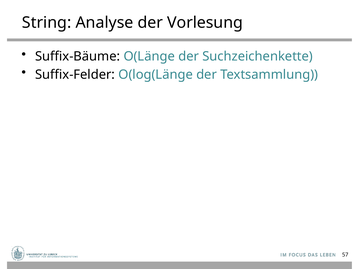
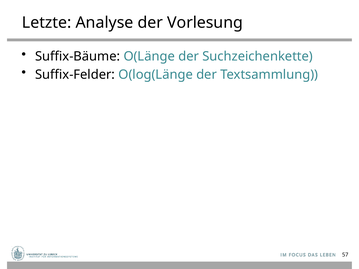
String: String -> Letzte
